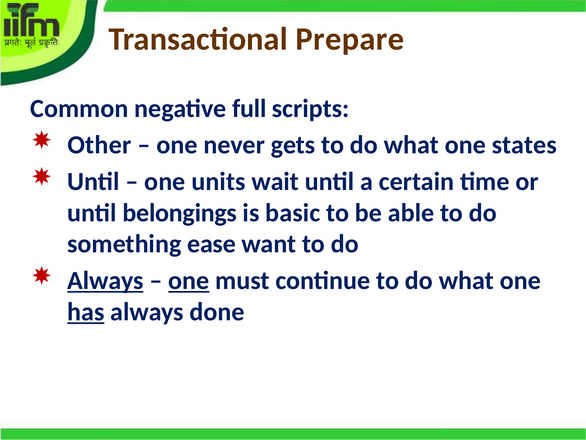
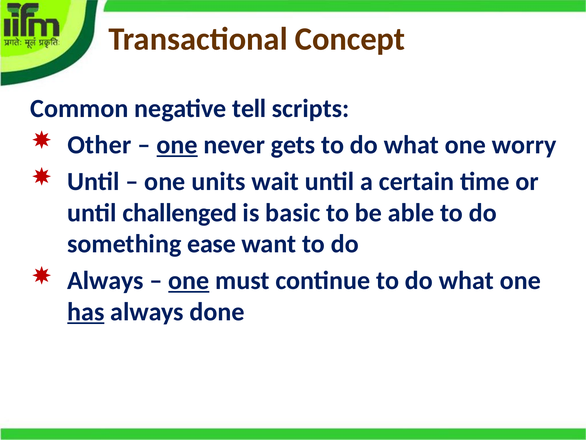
Prepare: Prepare -> Concept
full: full -> tell
one at (177, 145) underline: none -> present
states: states -> worry
belongings: belongings -> challenged
Always at (105, 280) underline: present -> none
